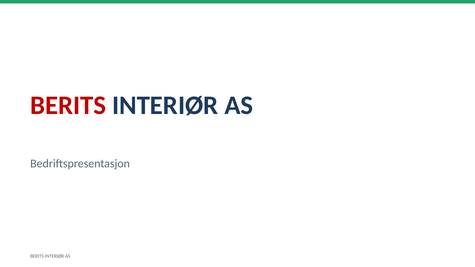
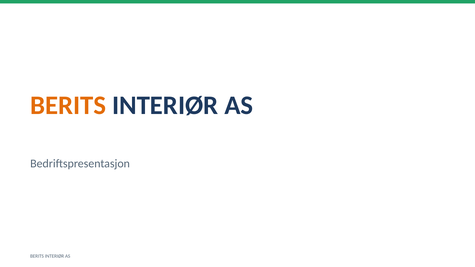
BERITS at (68, 105) colour: red -> orange
